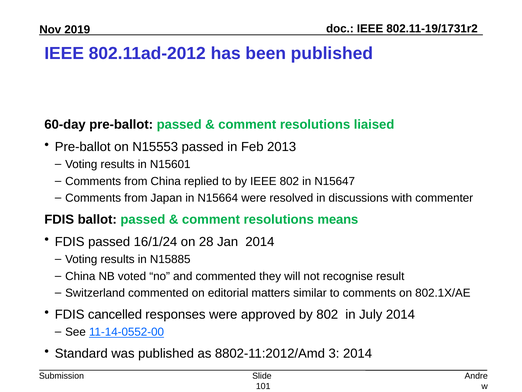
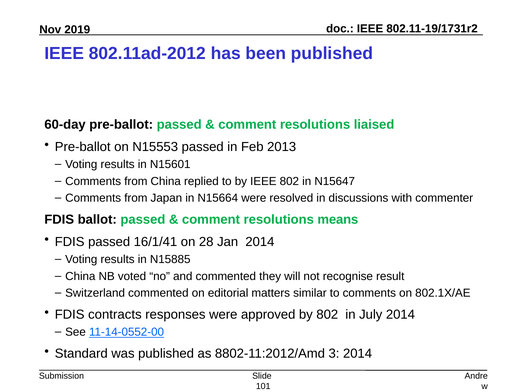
16/1/24: 16/1/24 -> 16/1/41
cancelled: cancelled -> contracts
